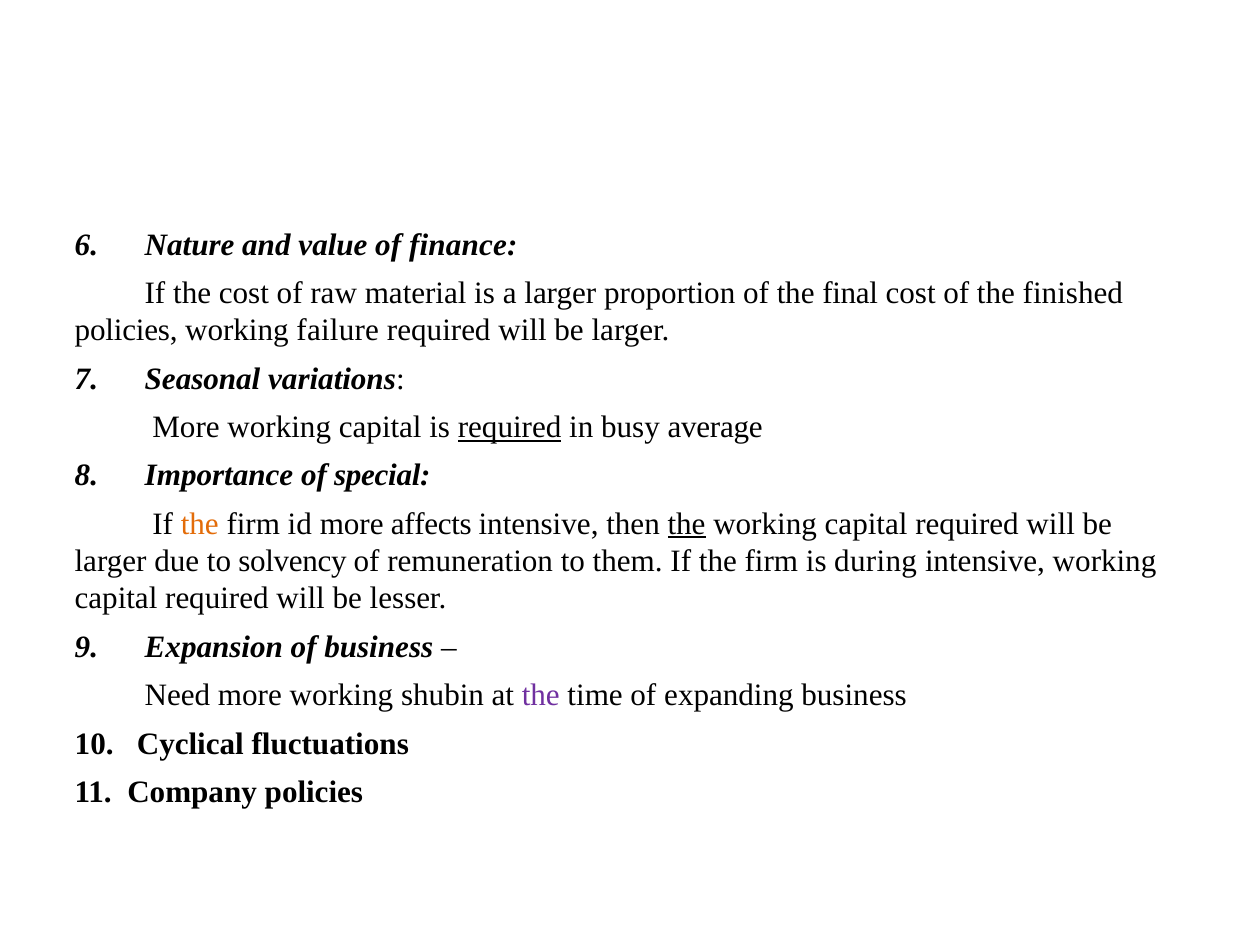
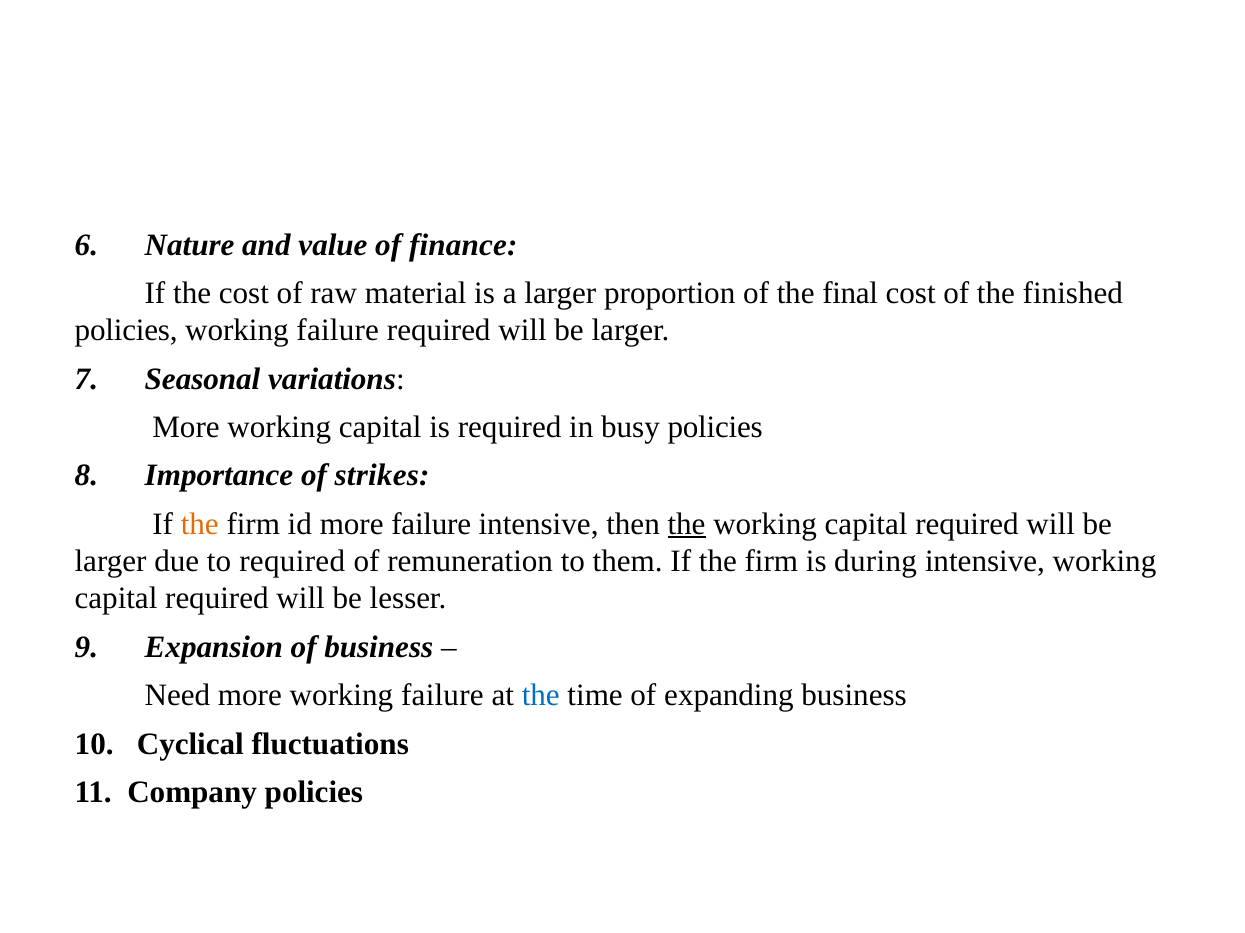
required at (510, 428) underline: present -> none
busy average: average -> policies
special: special -> strikes
more affects: affects -> failure
to solvency: solvency -> required
more working shubin: shubin -> failure
the at (541, 696) colour: purple -> blue
